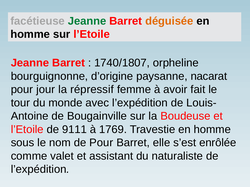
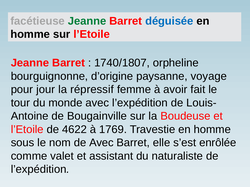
déguisée colour: orange -> blue
nacarat: nacarat -> voyage
9111: 9111 -> 4622
de Pour: Pour -> Avec
